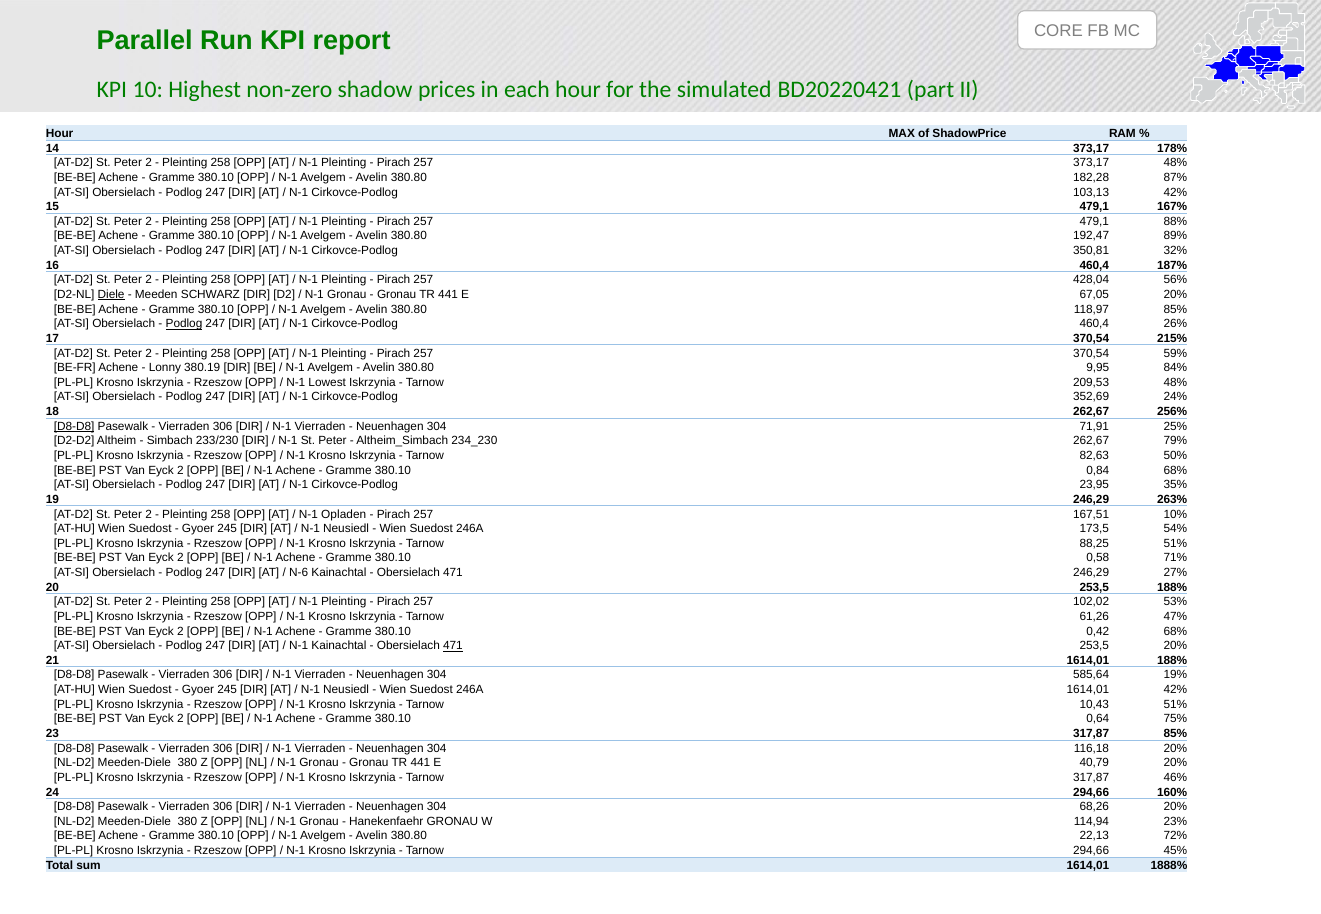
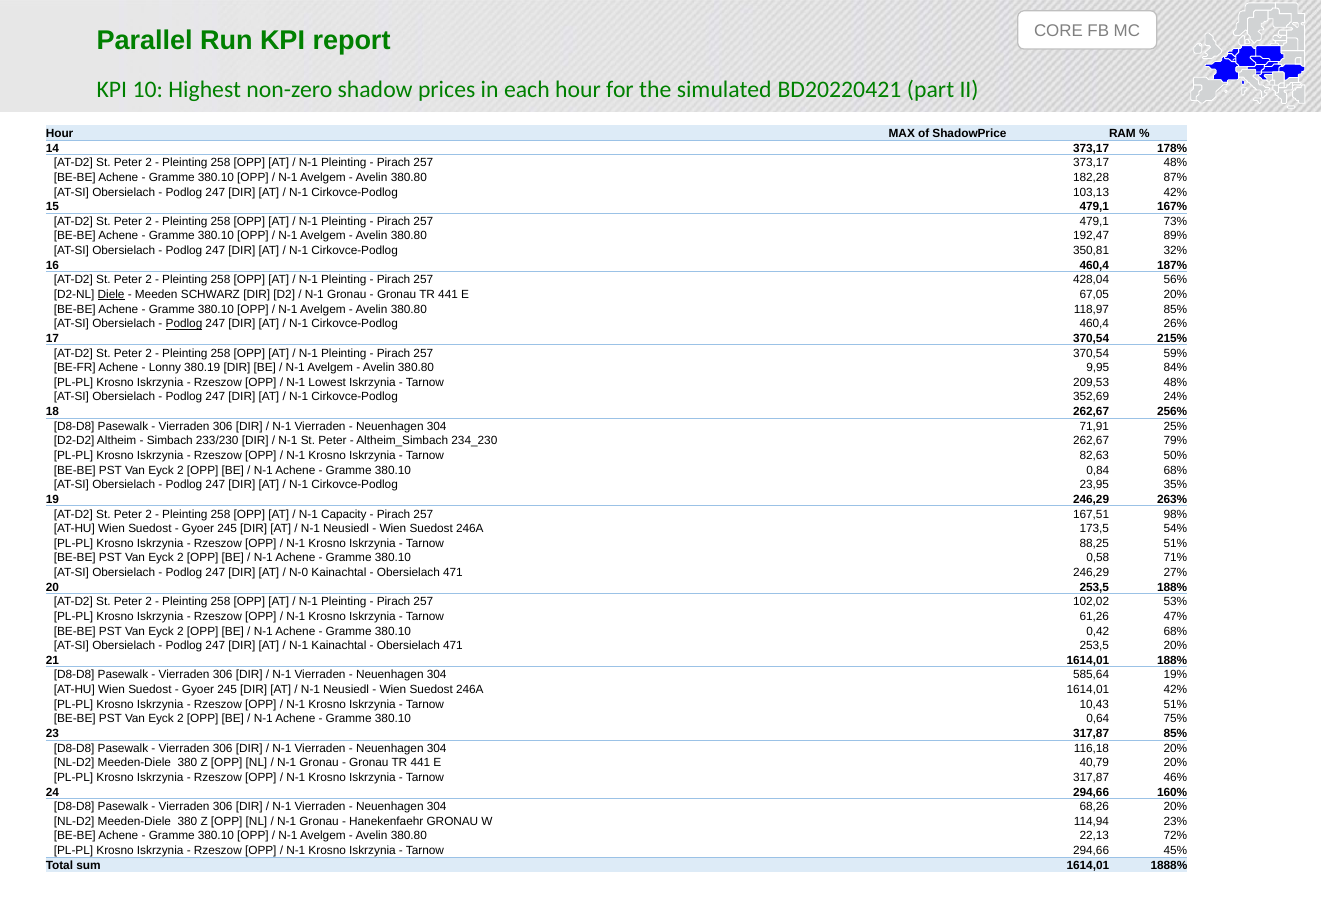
88%: 88% -> 73%
D8-D8 at (74, 427) underline: present -> none
Opladen: Opladen -> Capacity
10%: 10% -> 98%
N-6: N-6 -> N-0
471 at (453, 646) underline: present -> none
